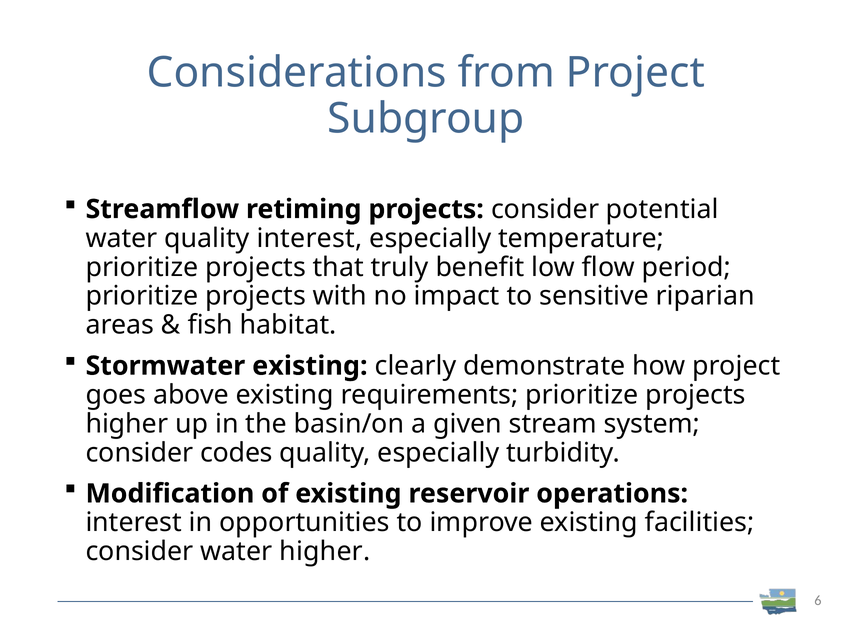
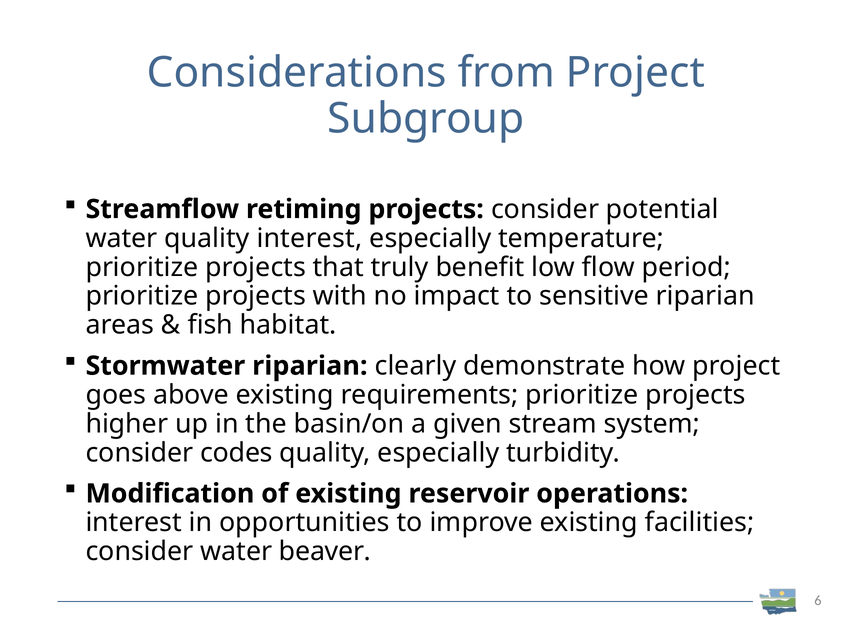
Stormwater existing: existing -> riparian
water higher: higher -> beaver
